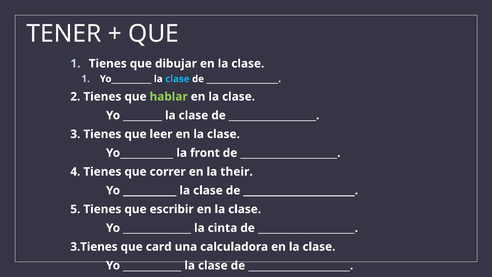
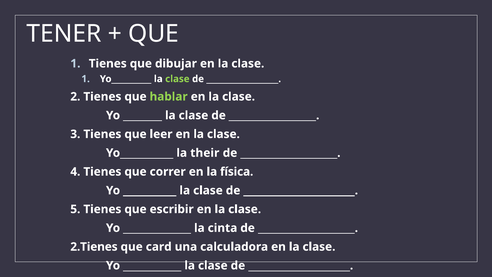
clase at (177, 79) colour: light blue -> light green
front: front -> their
their: their -> física
3.Tienes: 3.Tienes -> 2.Tienes
